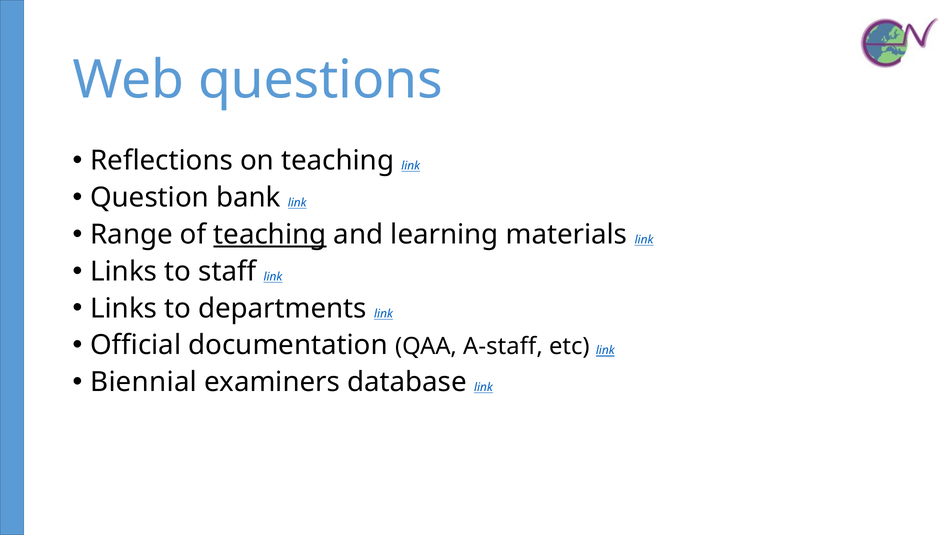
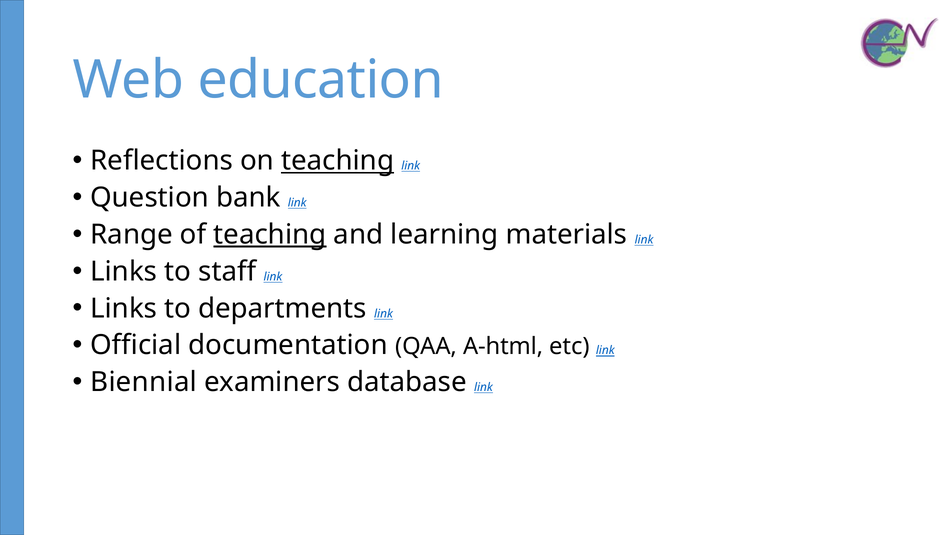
questions: questions -> education
teaching at (338, 161) underline: none -> present
A-staff: A-staff -> A-html
